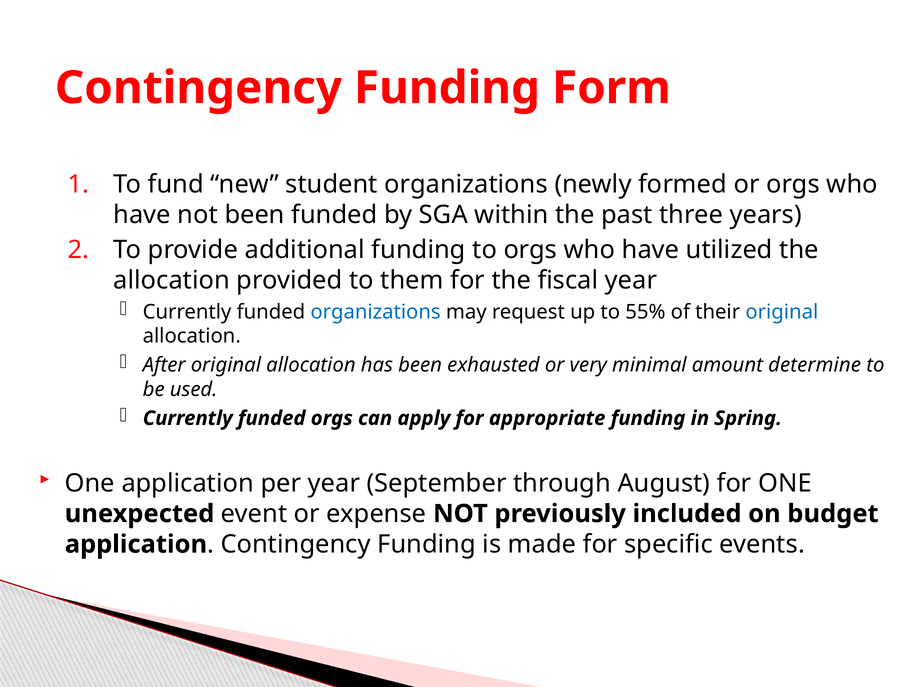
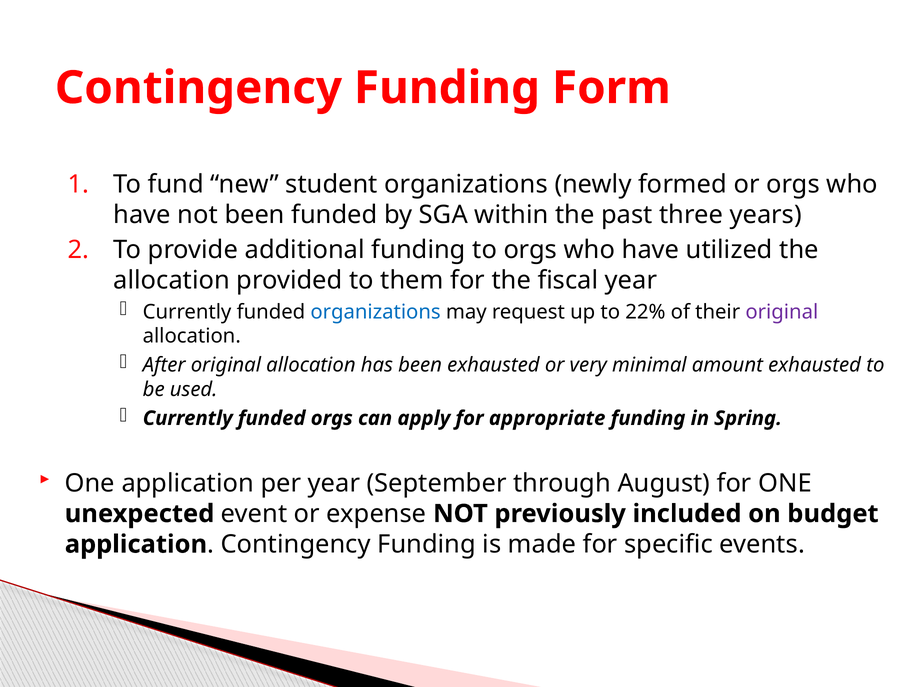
55%: 55% -> 22%
original at (782, 312) colour: blue -> purple
amount determine: determine -> exhausted
